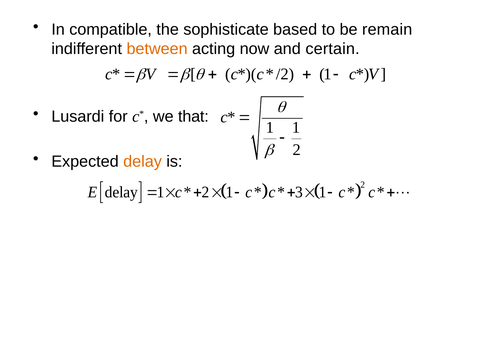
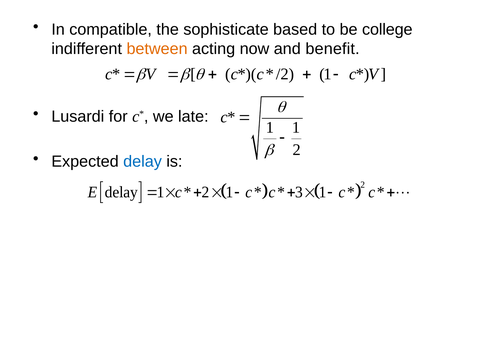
remain: remain -> college
certain: certain -> benefit
that: that -> late
delay at (143, 162) colour: orange -> blue
